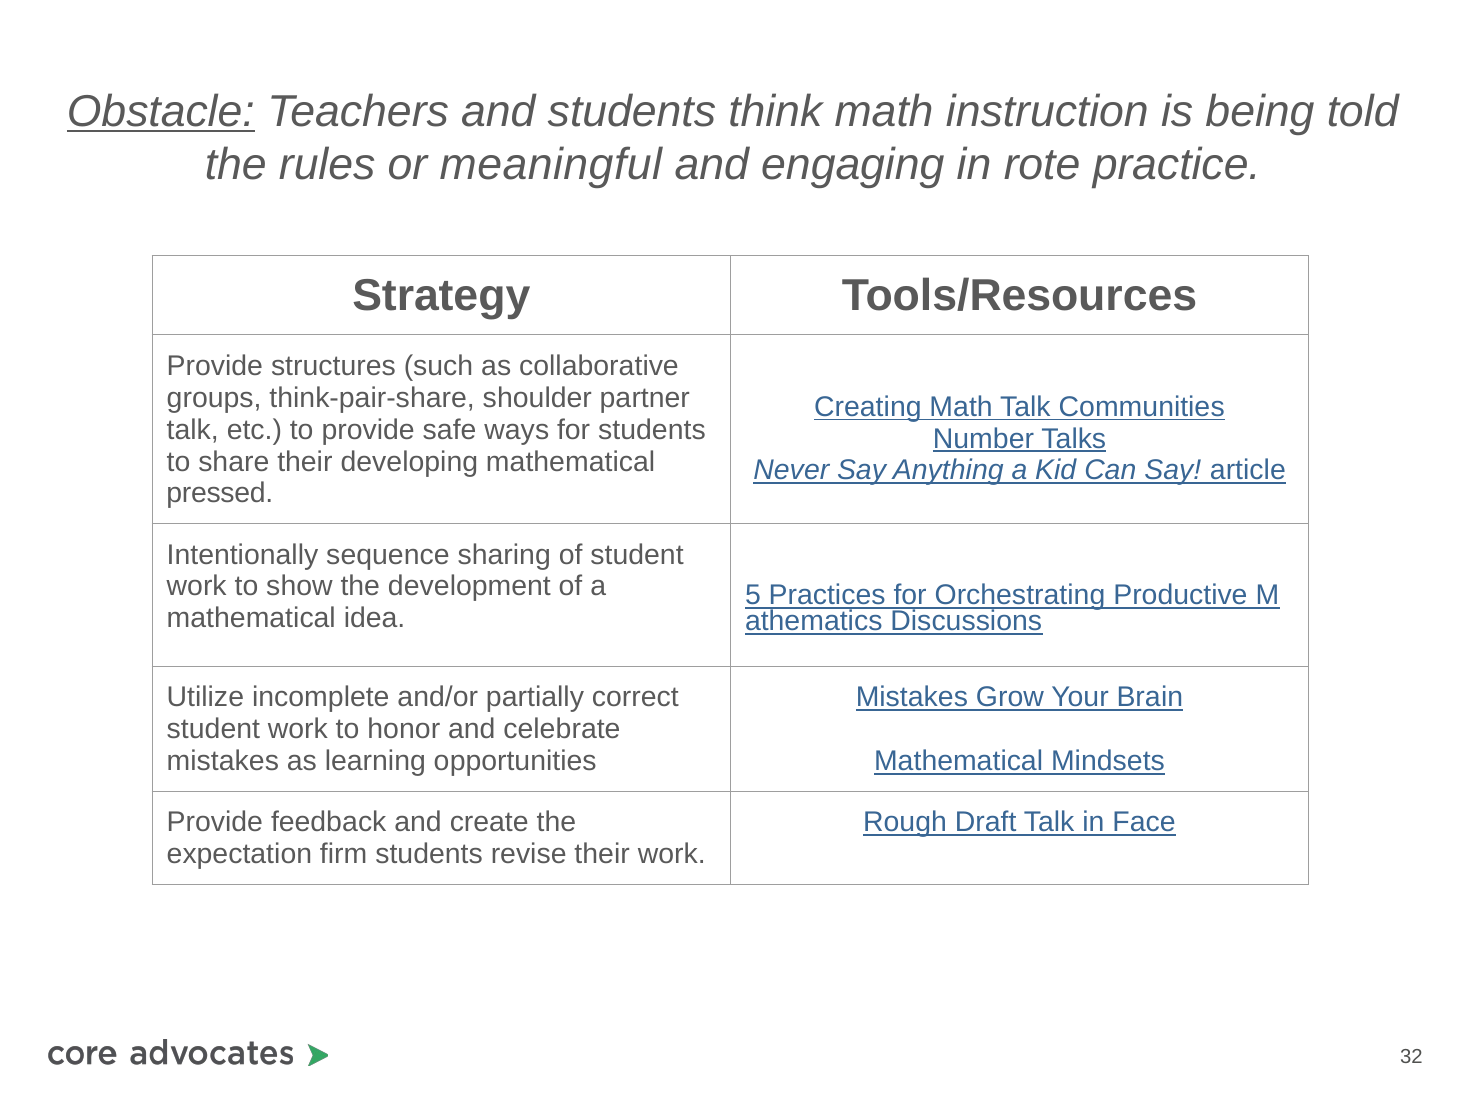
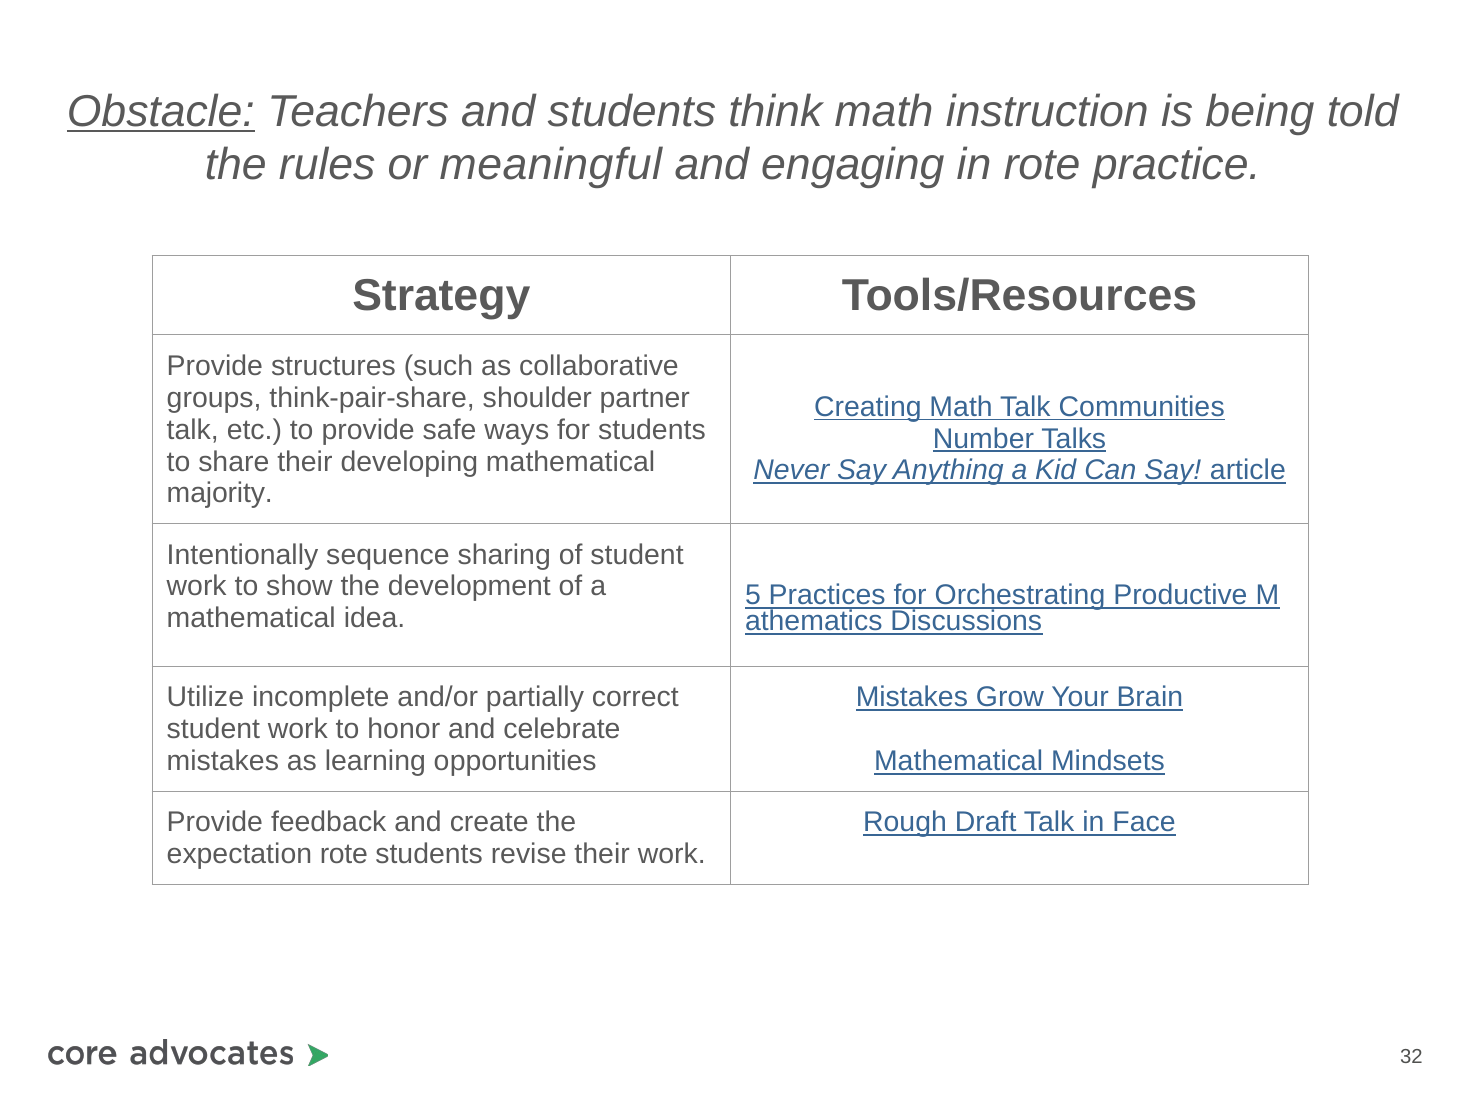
pressed: pressed -> majority
expectation firm: firm -> rote
